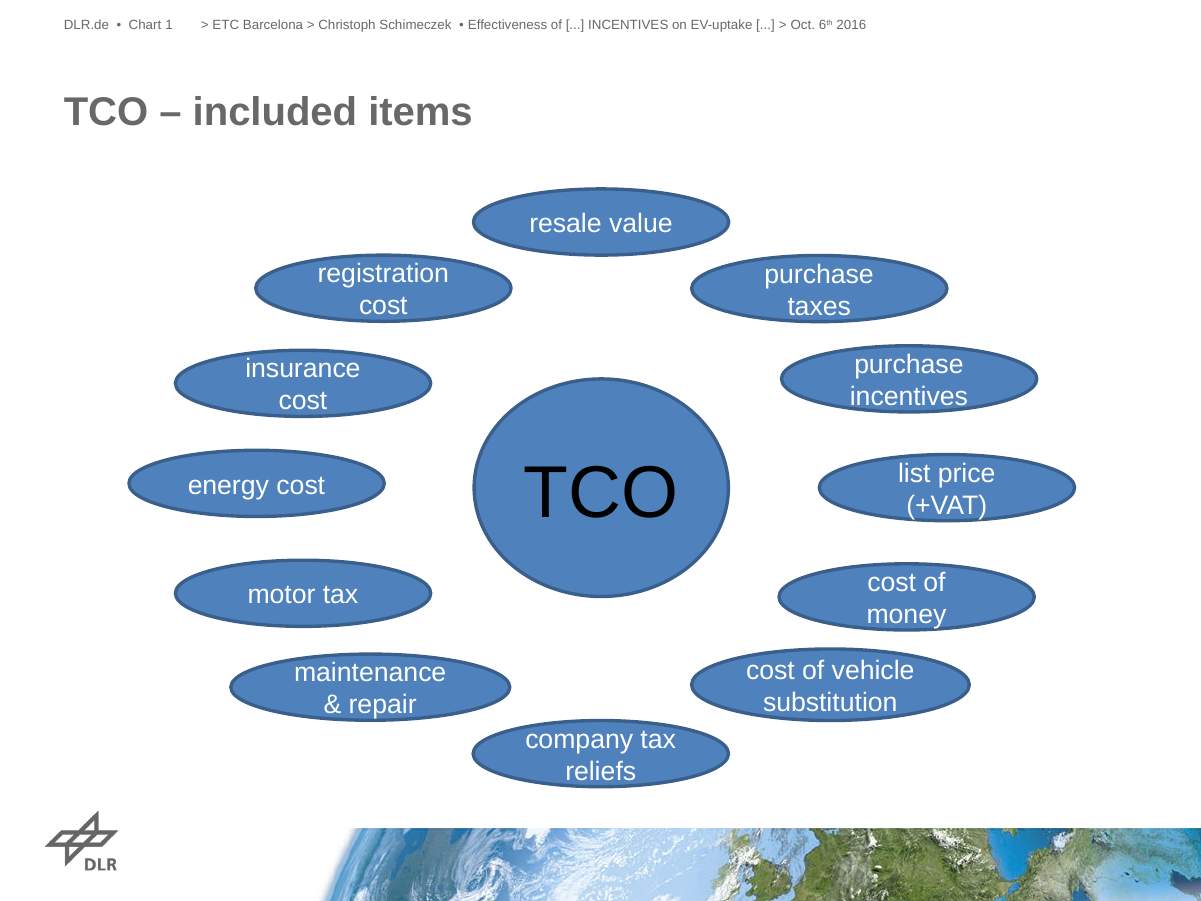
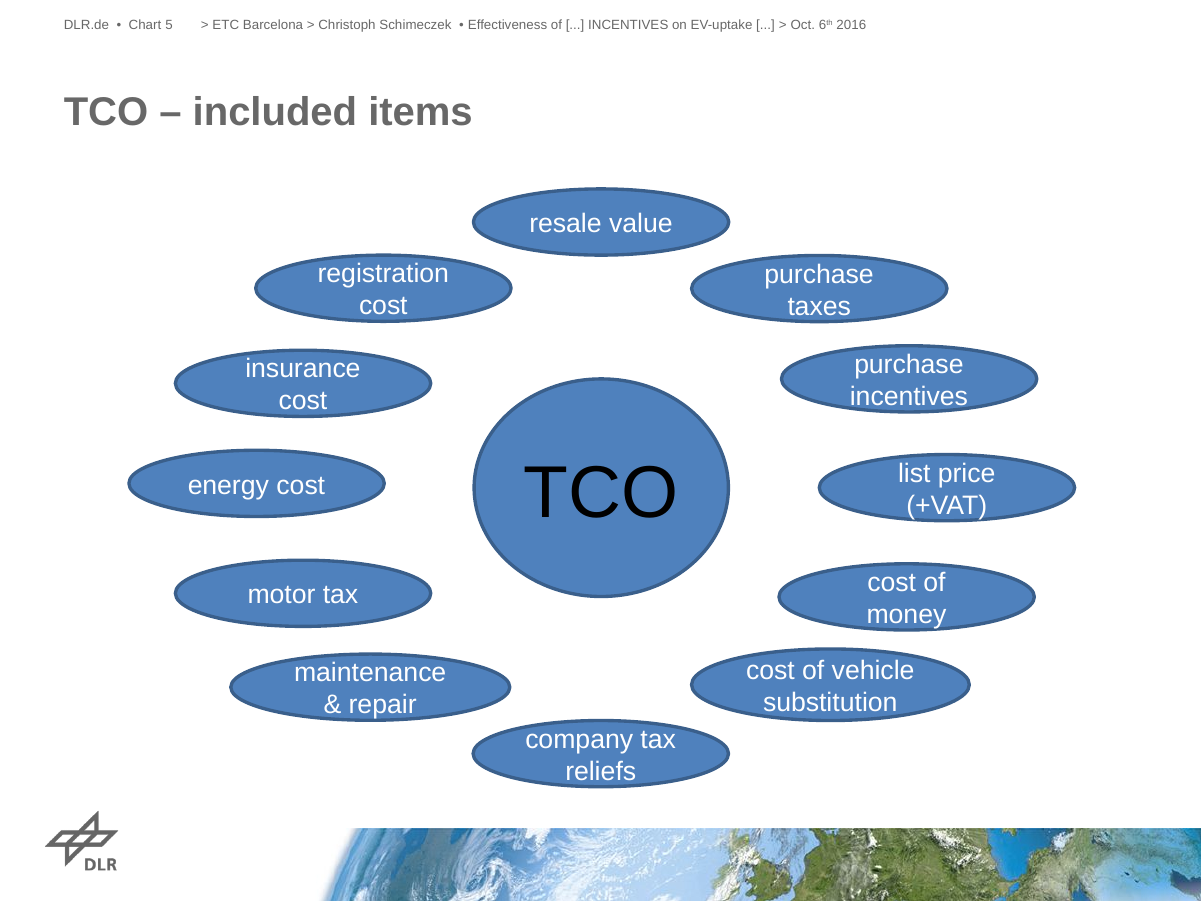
1: 1 -> 5
